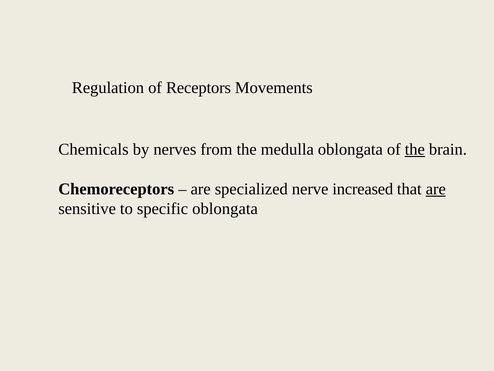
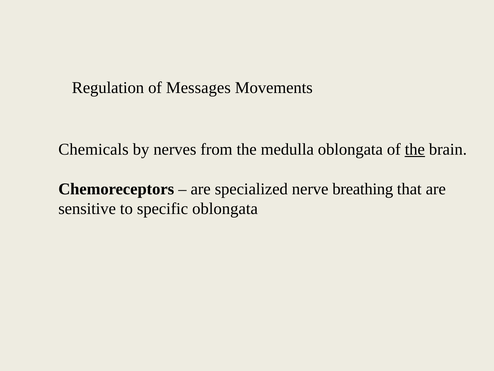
Receptors: Receptors -> Messages
increased: increased -> breathing
are at (436, 189) underline: present -> none
